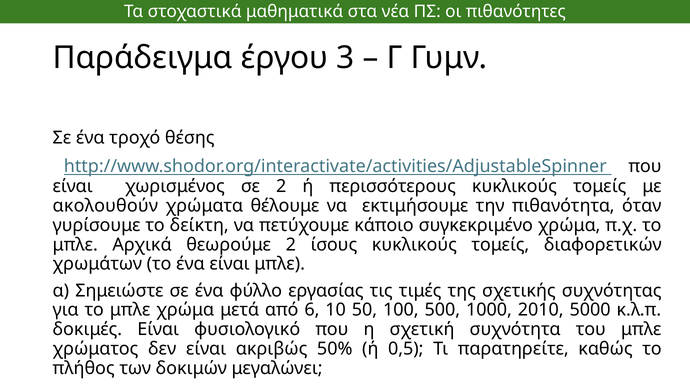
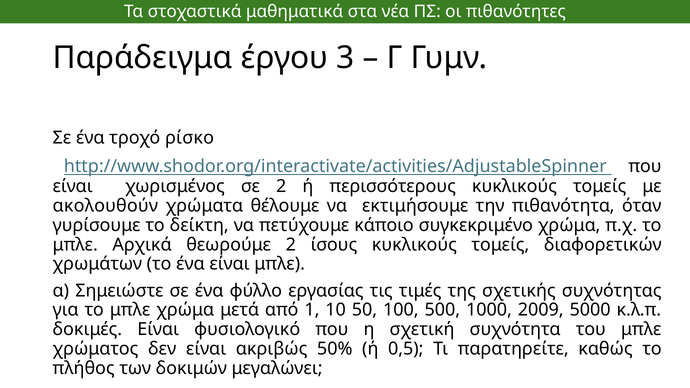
θέσης: θέσης -> ρίσκο
6: 6 -> 1
2010: 2010 -> 2009
